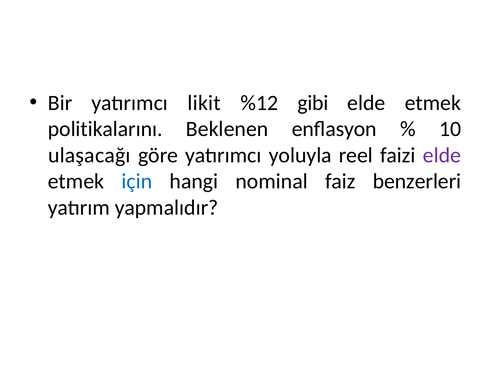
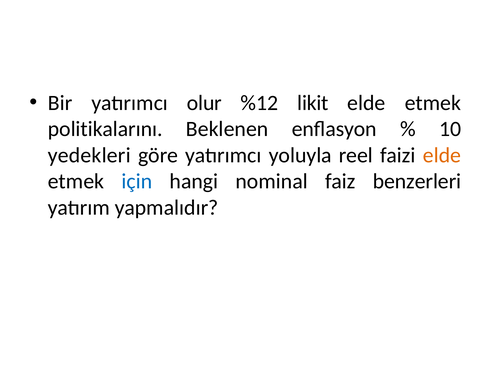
likit: likit -> olur
gibi: gibi -> likit
ulaşacağı: ulaşacağı -> yedekleri
elde at (442, 155) colour: purple -> orange
